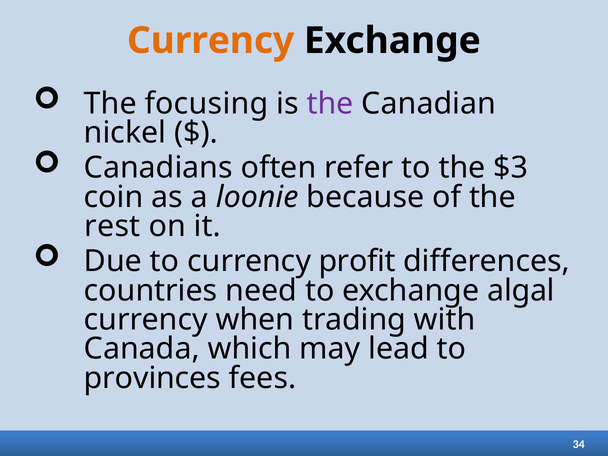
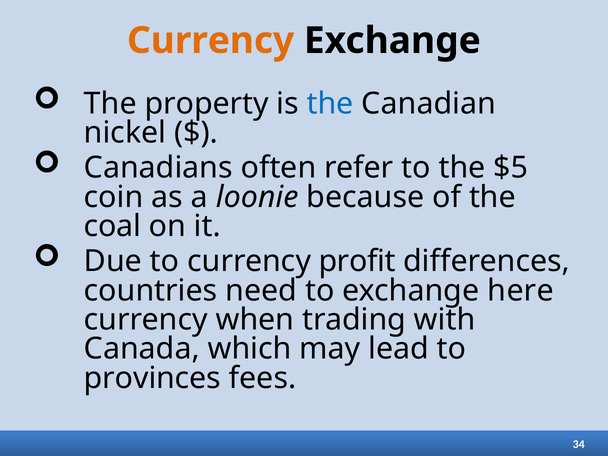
focusing: focusing -> property
the at (330, 104) colour: purple -> blue
$3: $3 -> $5
rest: rest -> coal
algal: algal -> here
